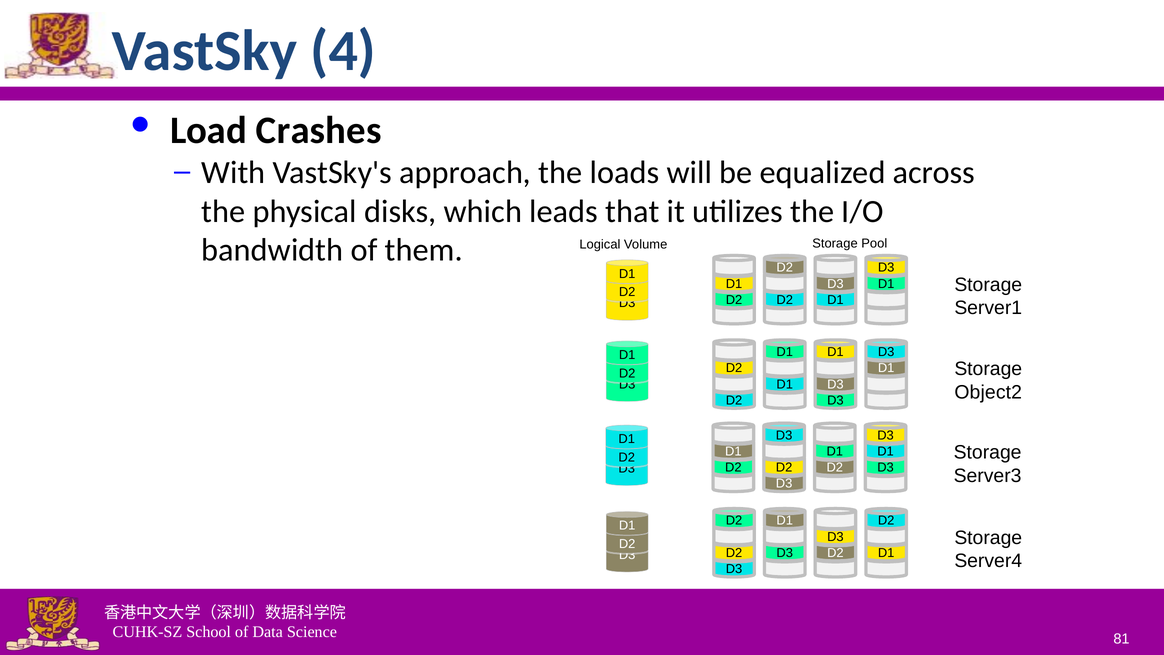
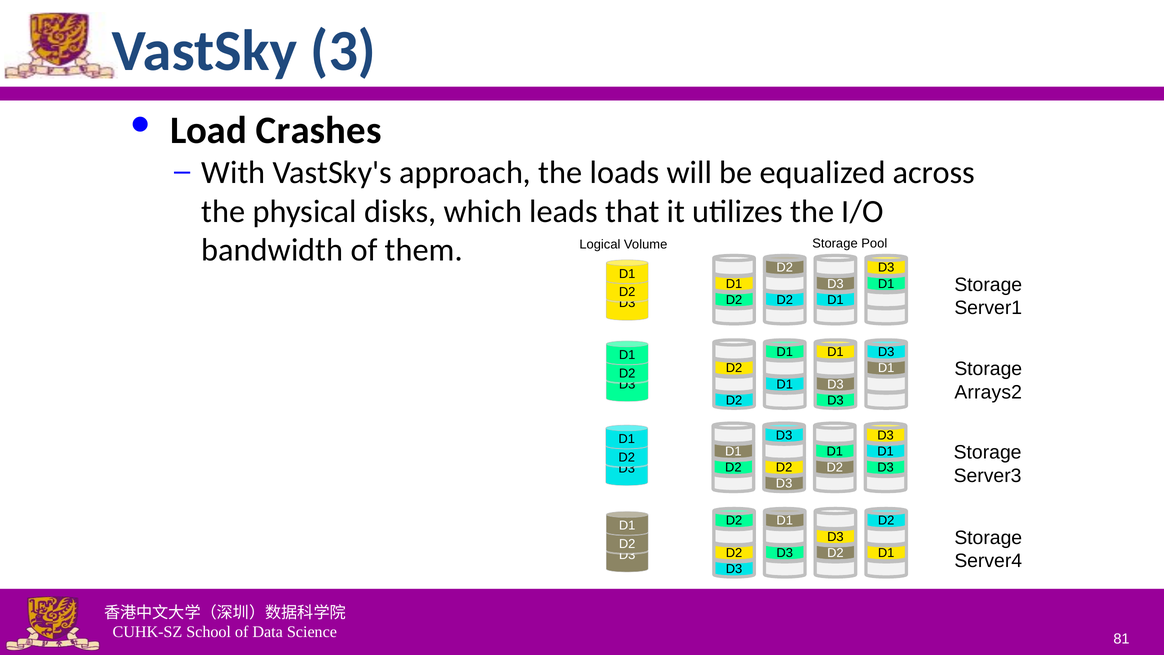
4: 4 -> 3
Object2: Object2 -> Arrays2
